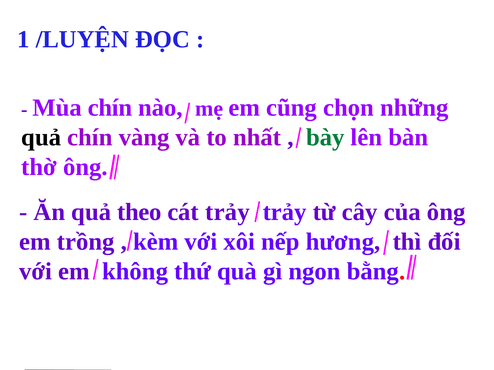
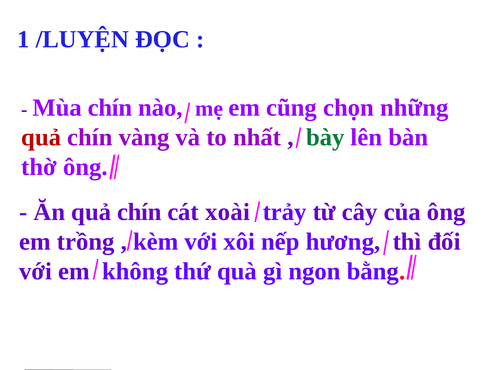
quả at (41, 138) colour: black -> red
Ăn quả theo: theo -> chín
cát trảy: trảy -> xoài
